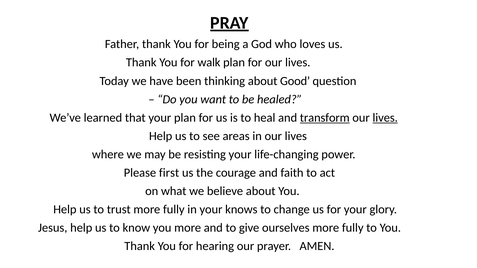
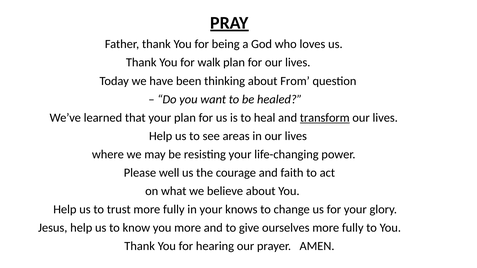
Good: Good -> From
lives at (385, 118) underline: present -> none
first: first -> well
